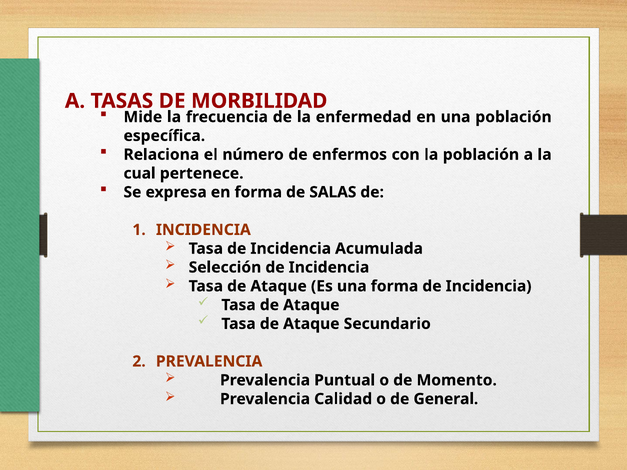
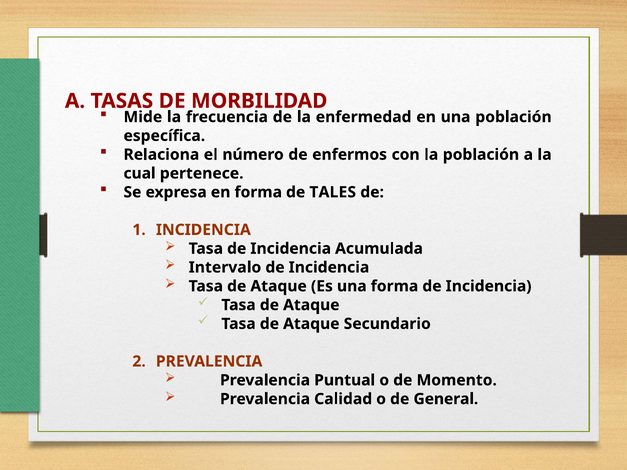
SALAS: SALAS -> TALES
Selección: Selección -> Intervalo
